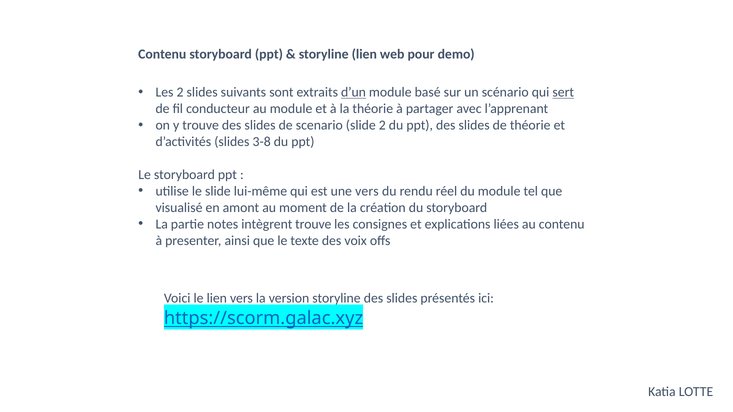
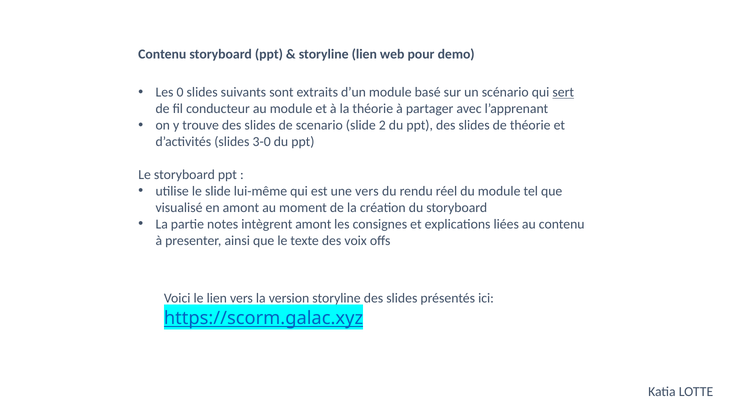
Les 2: 2 -> 0
d’un underline: present -> none
3-8: 3-8 -> 3-0
intègrent trouve: trouve -> amont
